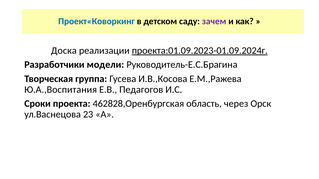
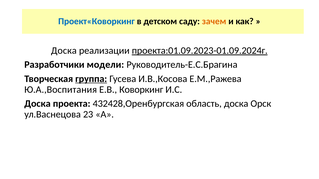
зачем colour: purple -> orange
группа underline: none -> present
Педагогов: Педагогов -> Коворкинг
Сроки at (38, 104): Сроки -> Доска
462828,Оренбургская: 462828,Оренбургская -> 432428,Оренбургская
область через: через -> доска
